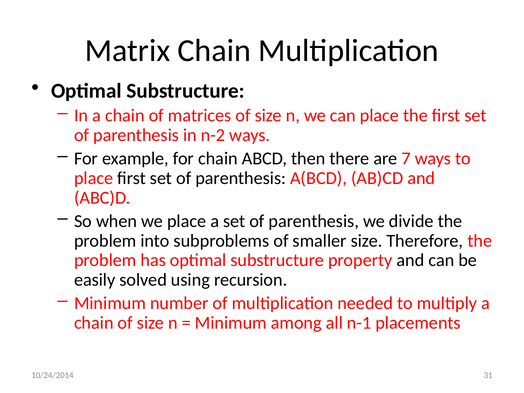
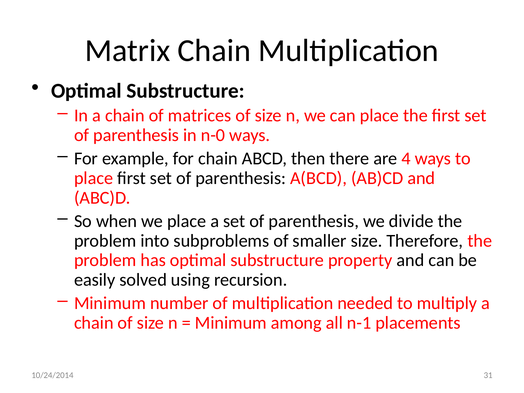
n-2: n-2 -> n-0
7: 7 -> 4
